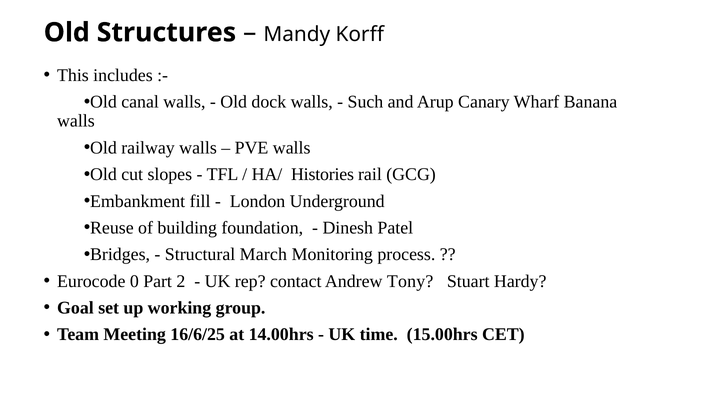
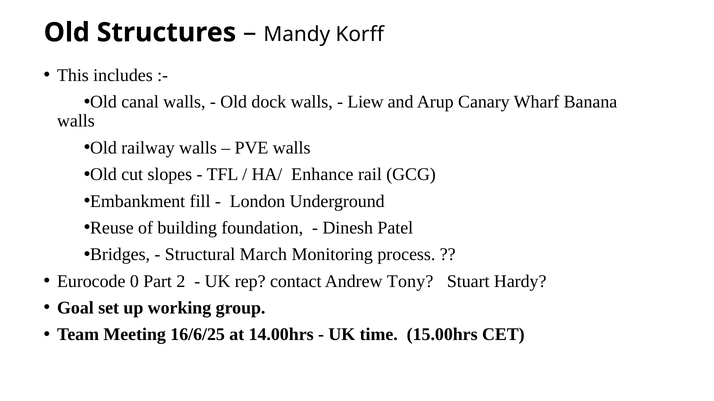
Such: Such -> Liew
Histories: Histories -> Enhance
